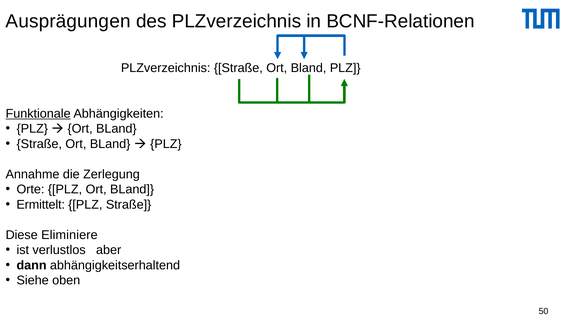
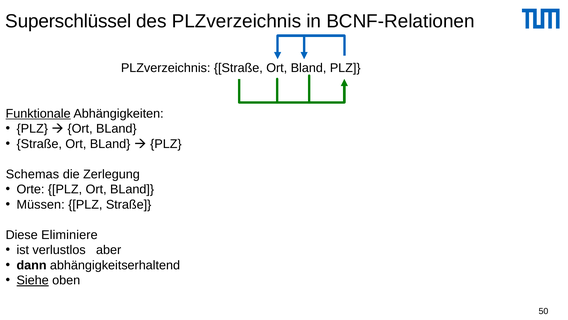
Ausprägungen: Ausprägungen -> Superschlüssel
Annahme: Annahme -> Schemas
Ermittelt: Ermittelt -> Müssen
Siehe underline: none -> present
